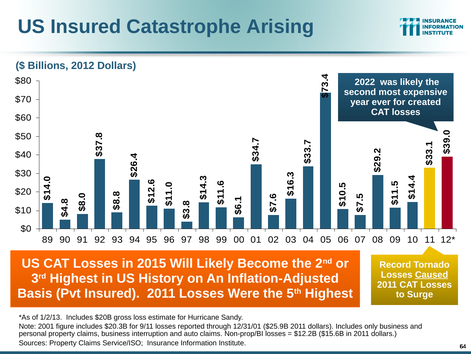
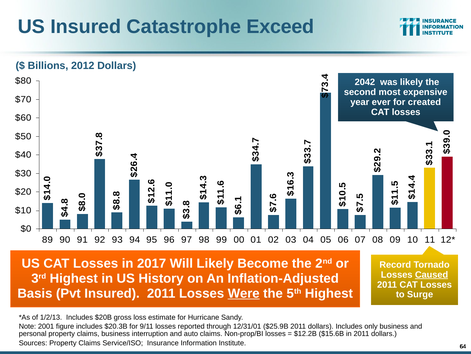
Arising: Arising -> Exceed
2022: 2022 -> 2042
2015: 2015 -> 2017
Were underline: none -> present
